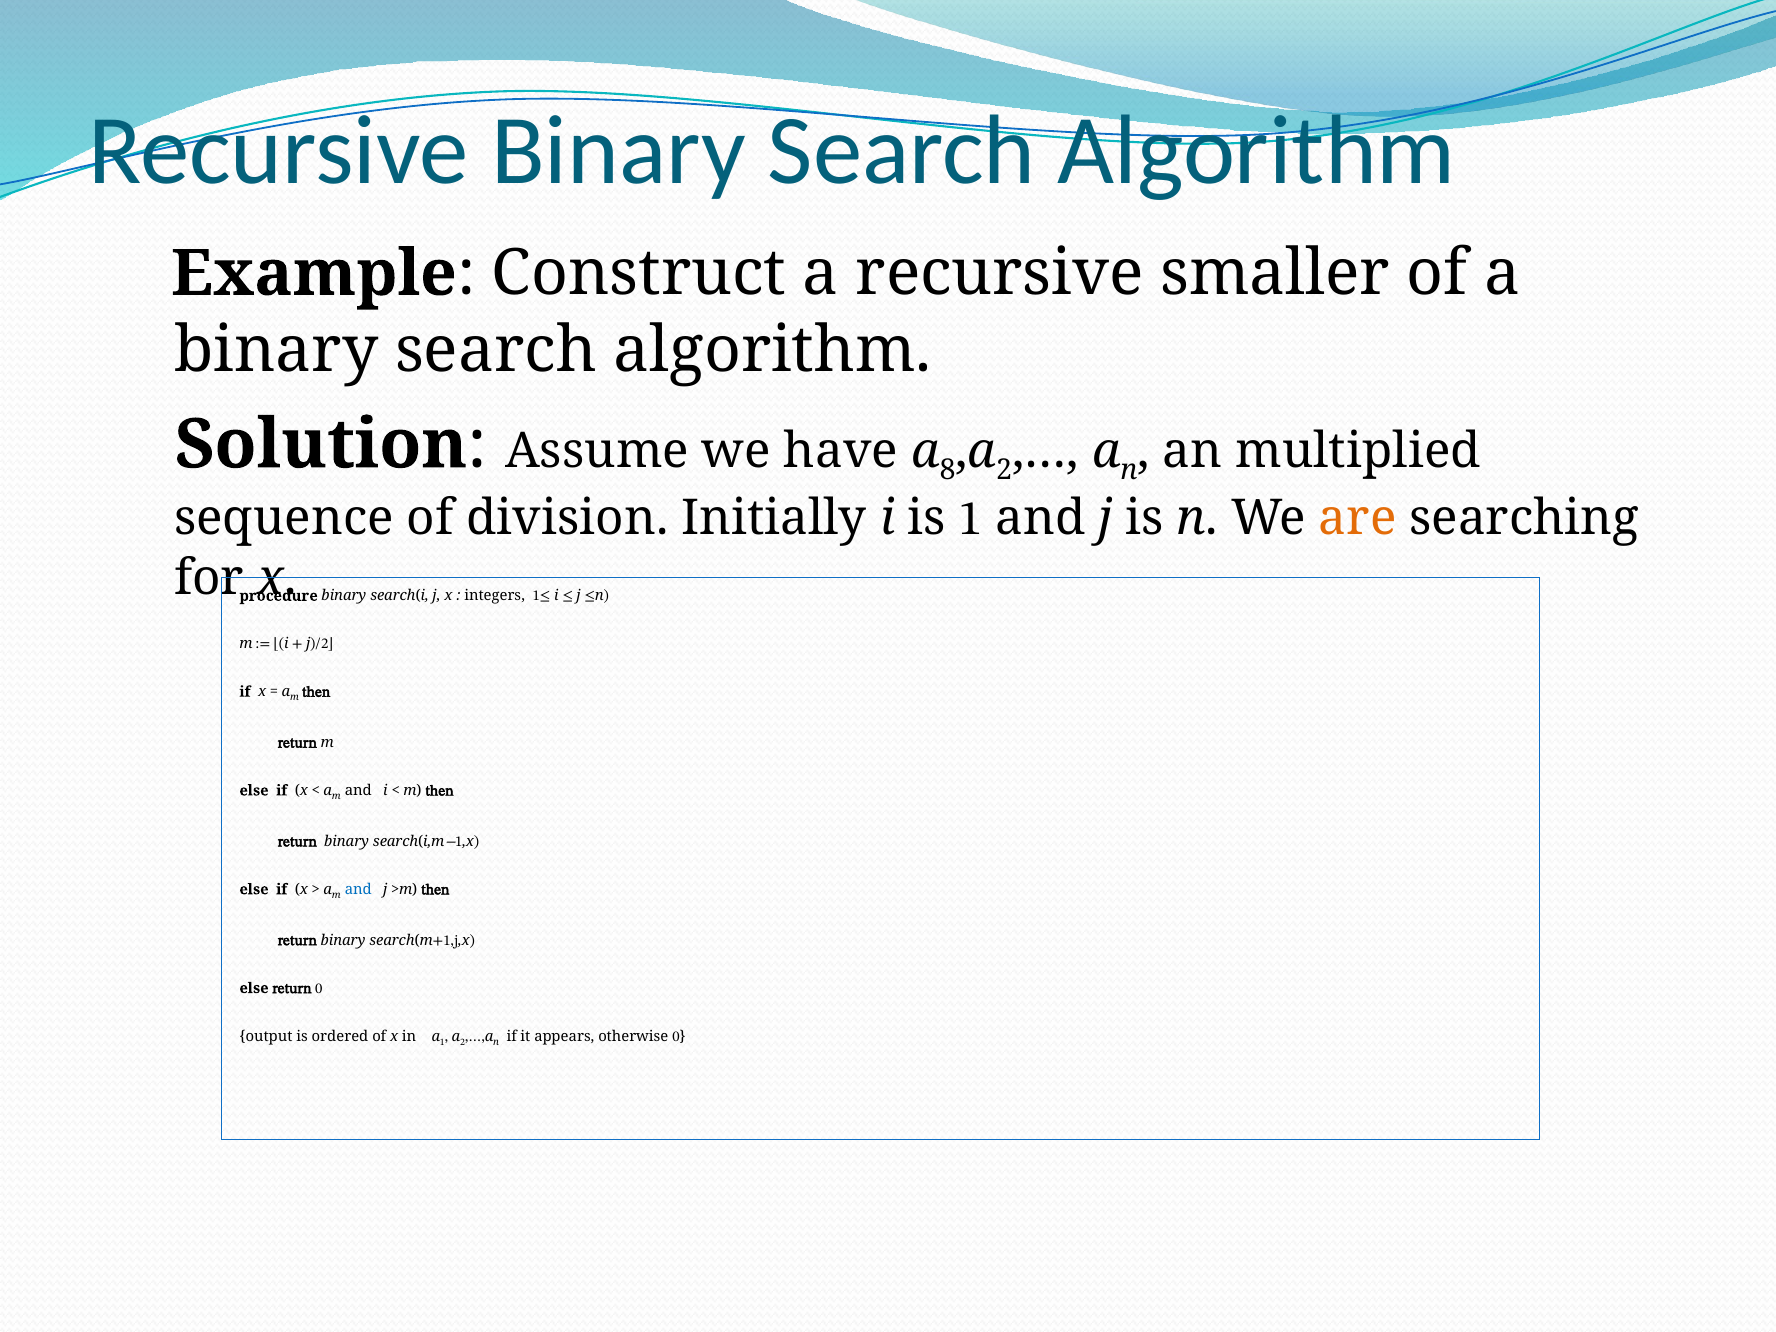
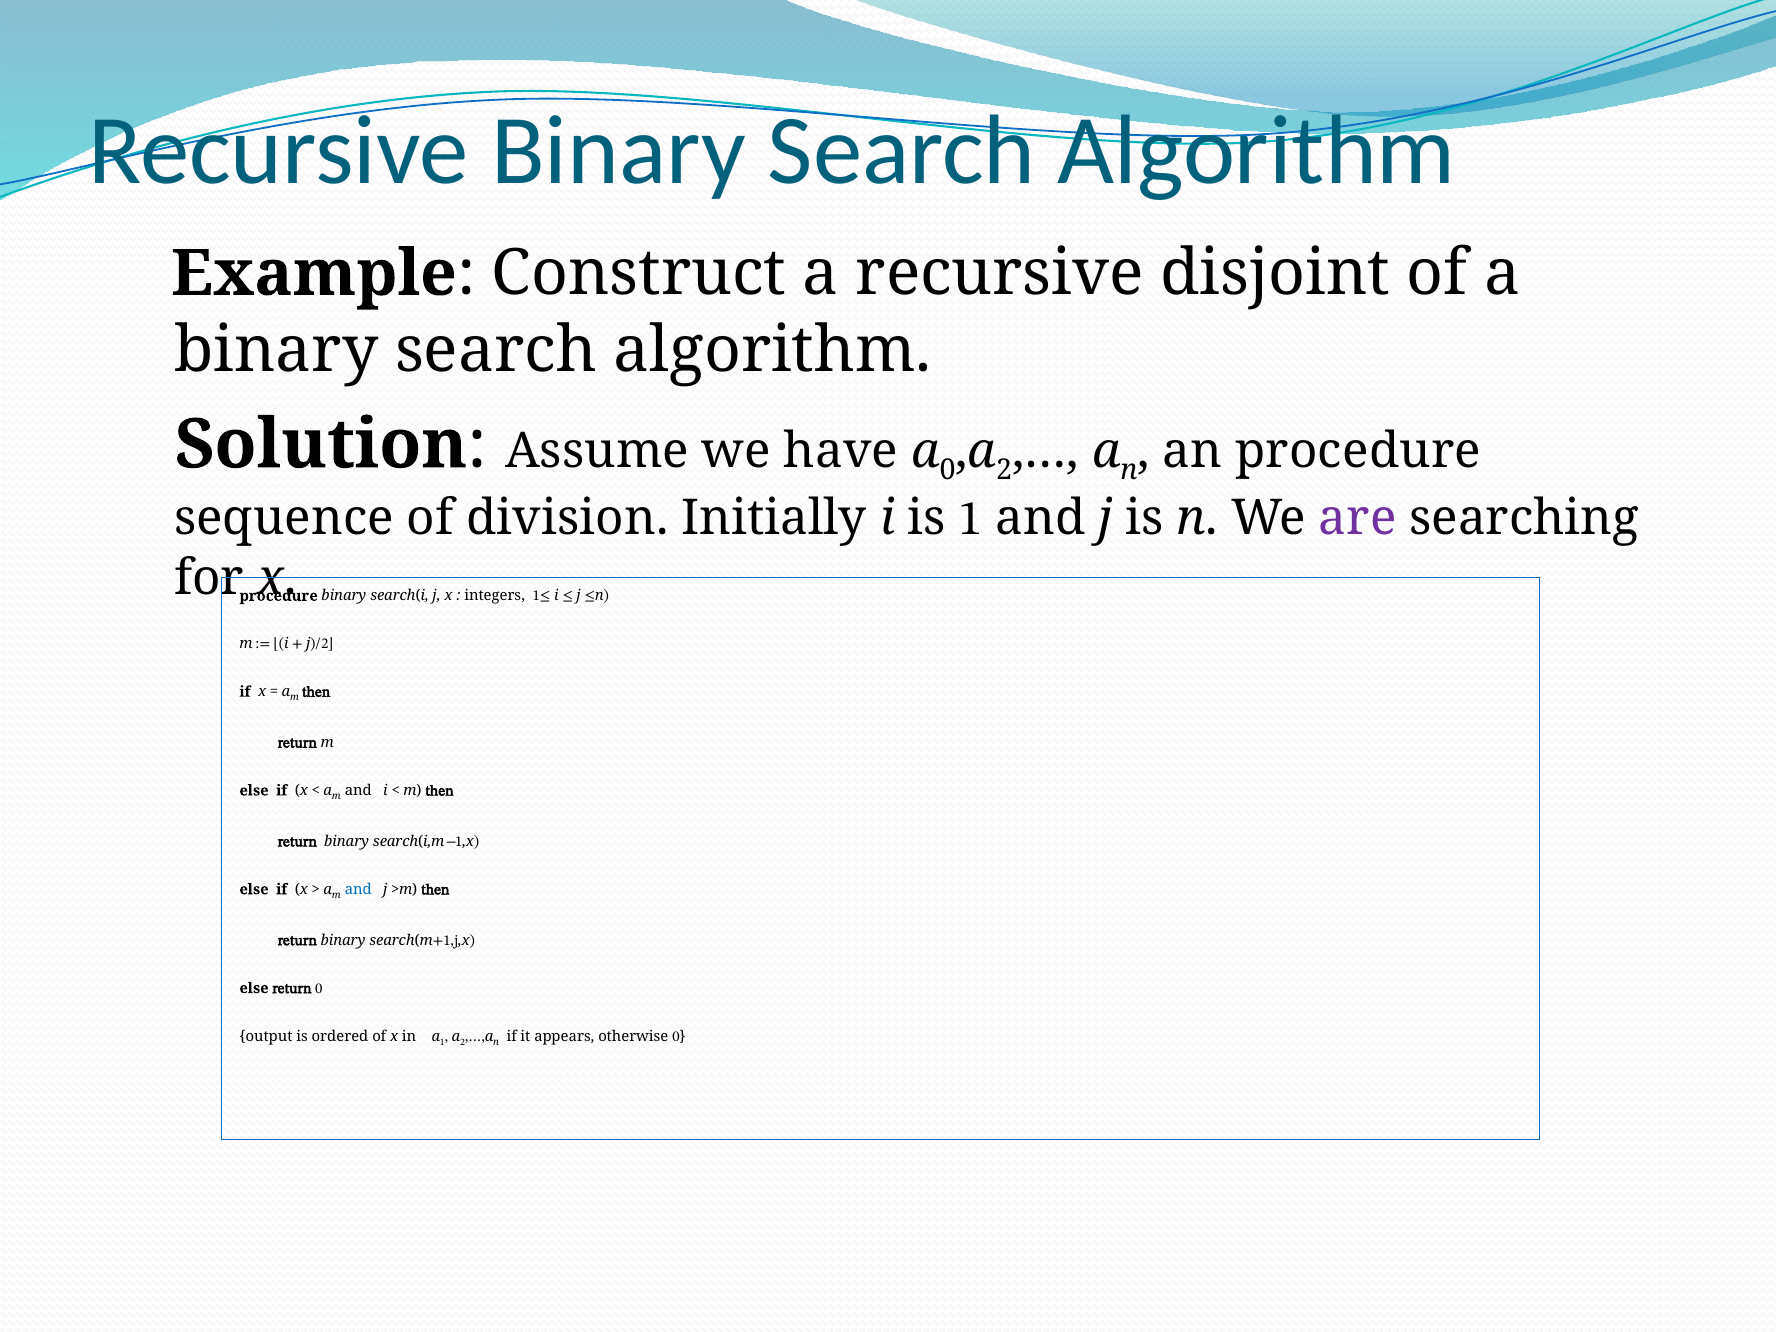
smaller: smaller -> disjoint
a 8: 8 -> 0
an multiplied: multiplied -> procedure
are colour: orange -> purple
